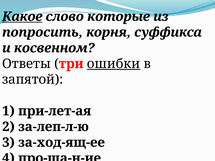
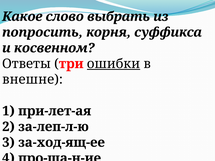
Какое underline: present -> none
которые: которые -> выбрать
запятой: запятой -> внешне
